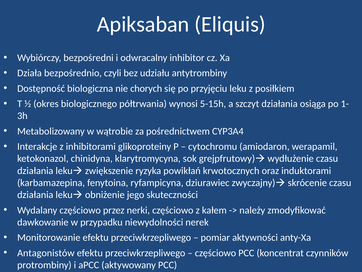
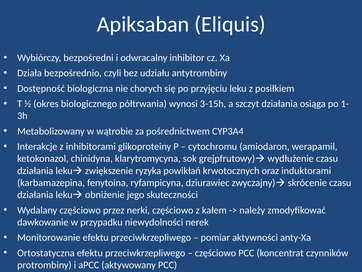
5-15h: 5-15h -> 3-15h
Antagonistów: Antagonistów -> Ortostatyczna
